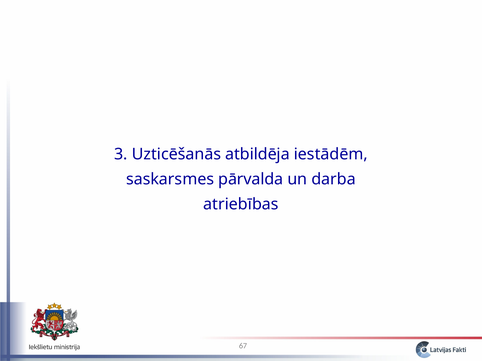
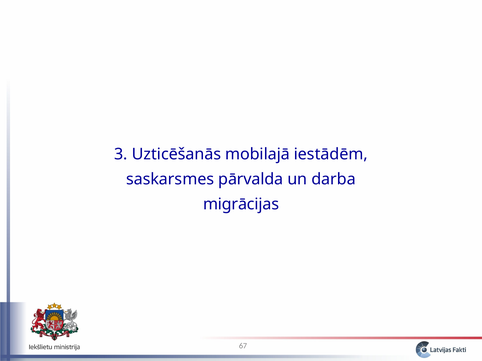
atbildēja: atbildēja -> mobilajā
atriebības: atriebības -> migrācijas
